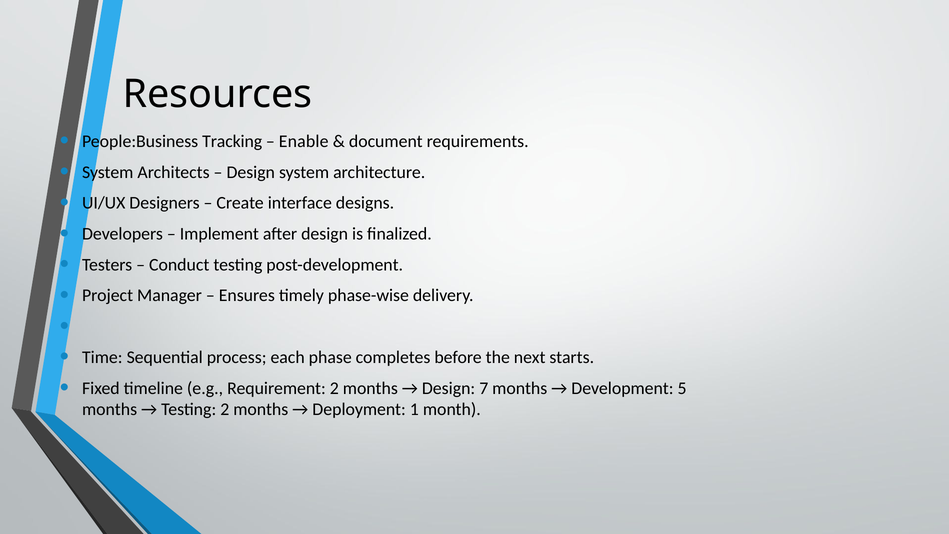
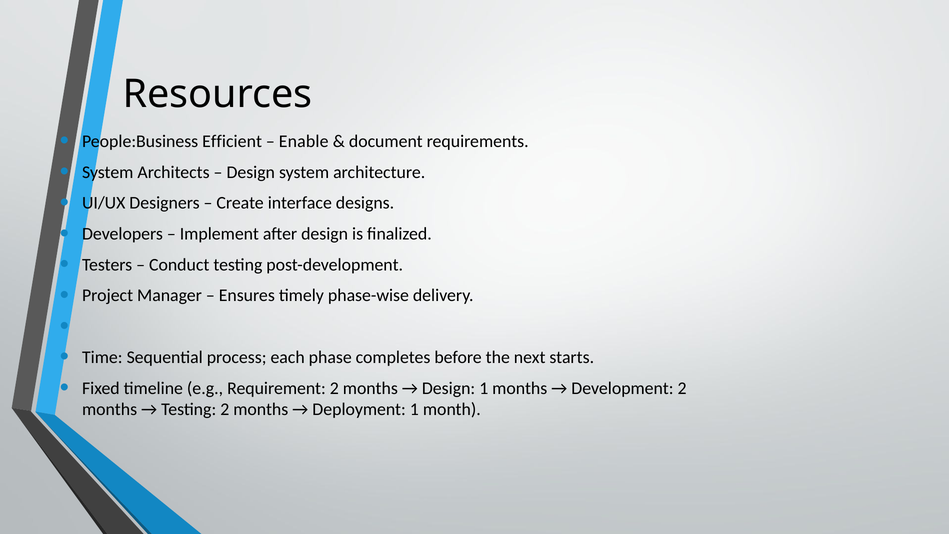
Tracking: Tracking -> Efficient
Design 7: 7 -> 1
Development 5: 5 -> 2
